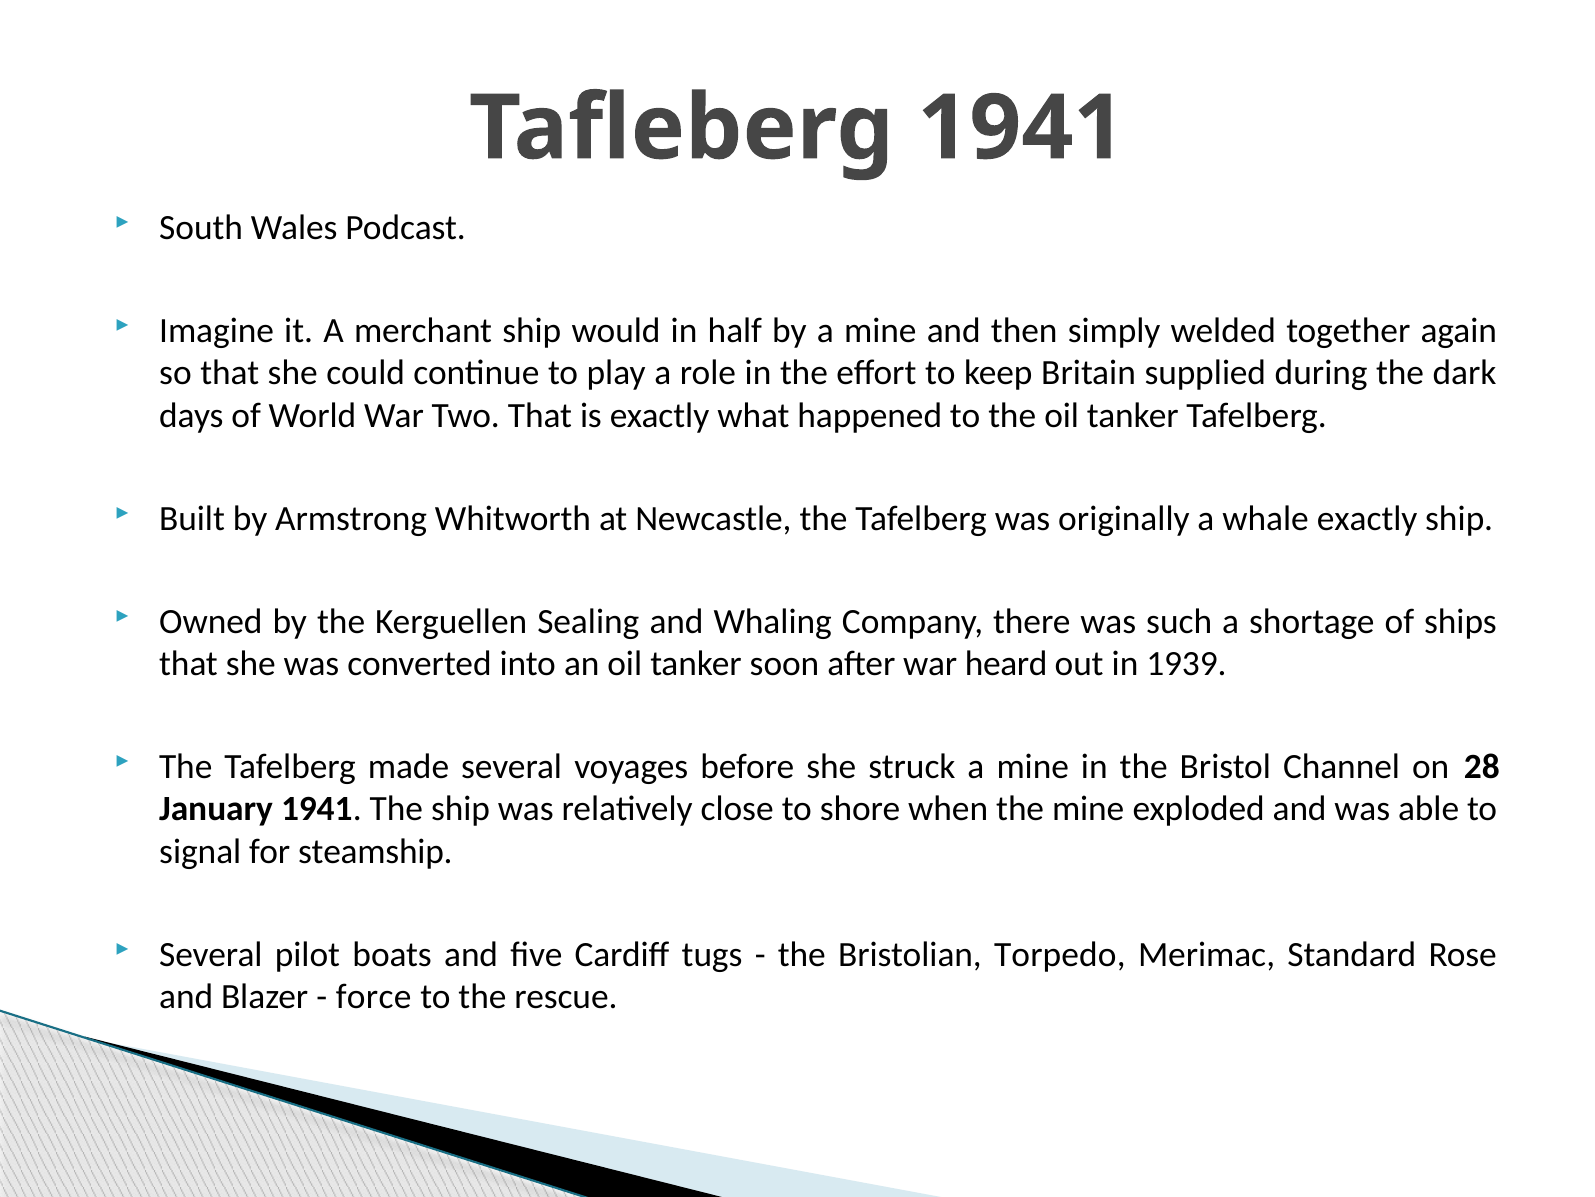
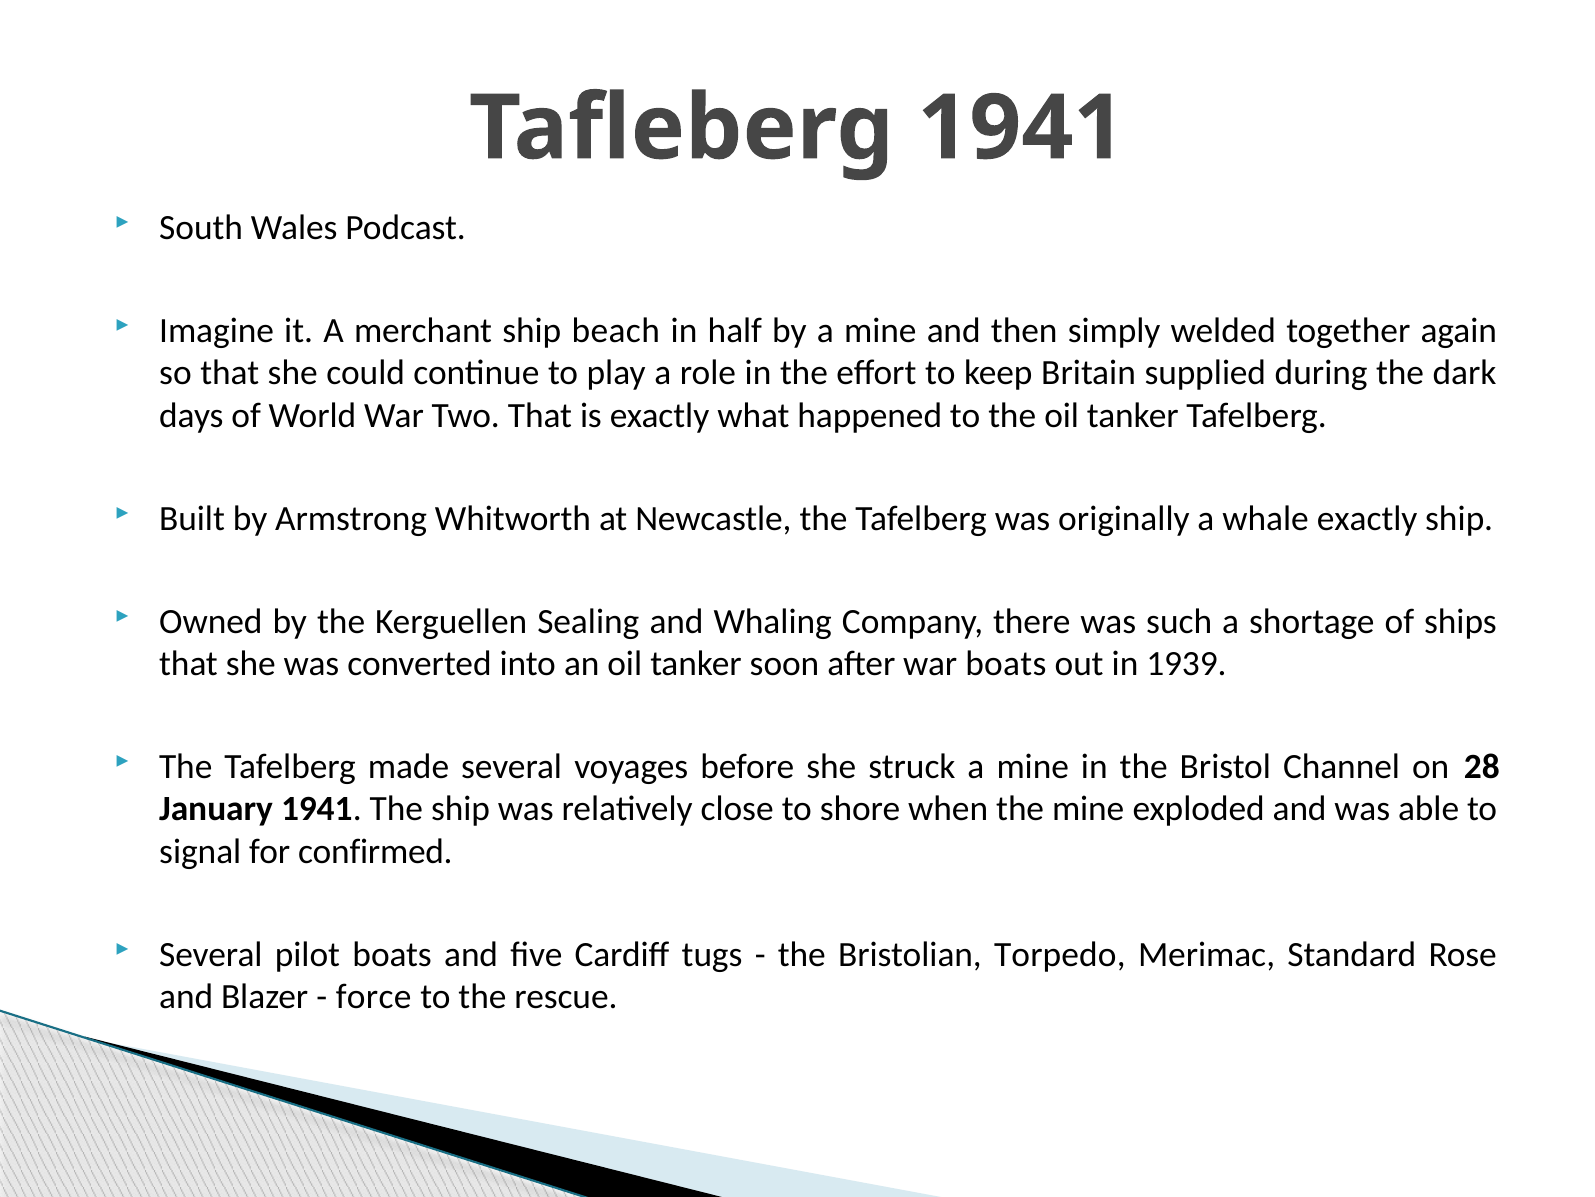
would: would -> beach
war heard: heard -> boats
steamship: steamship -> confirmed
